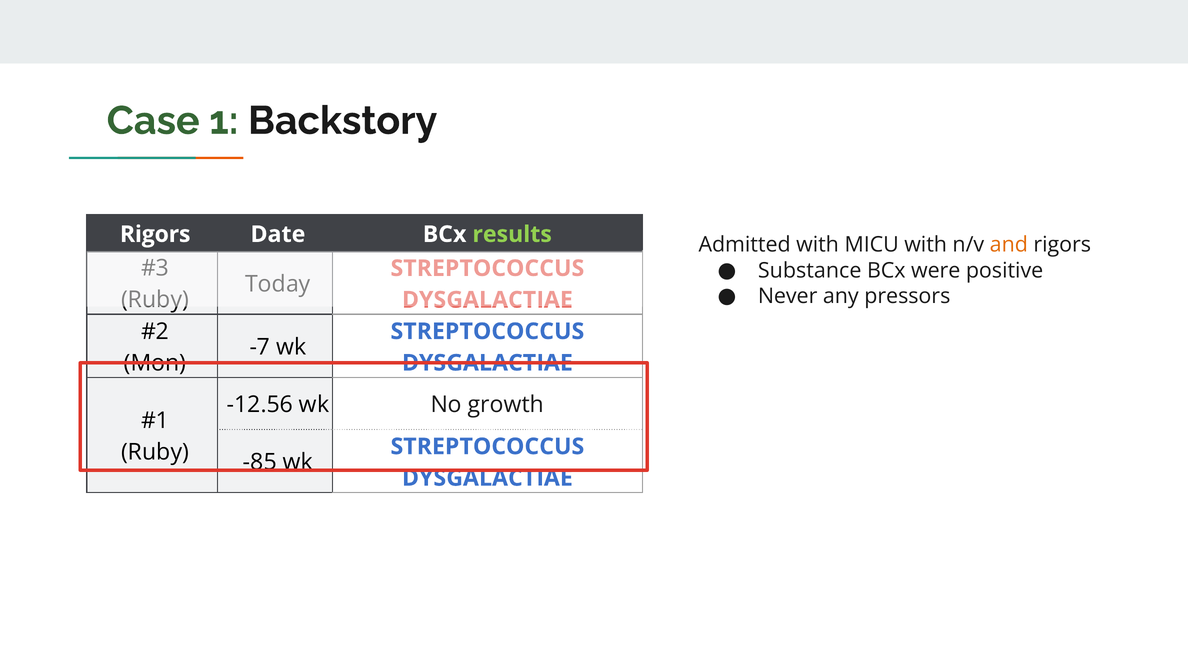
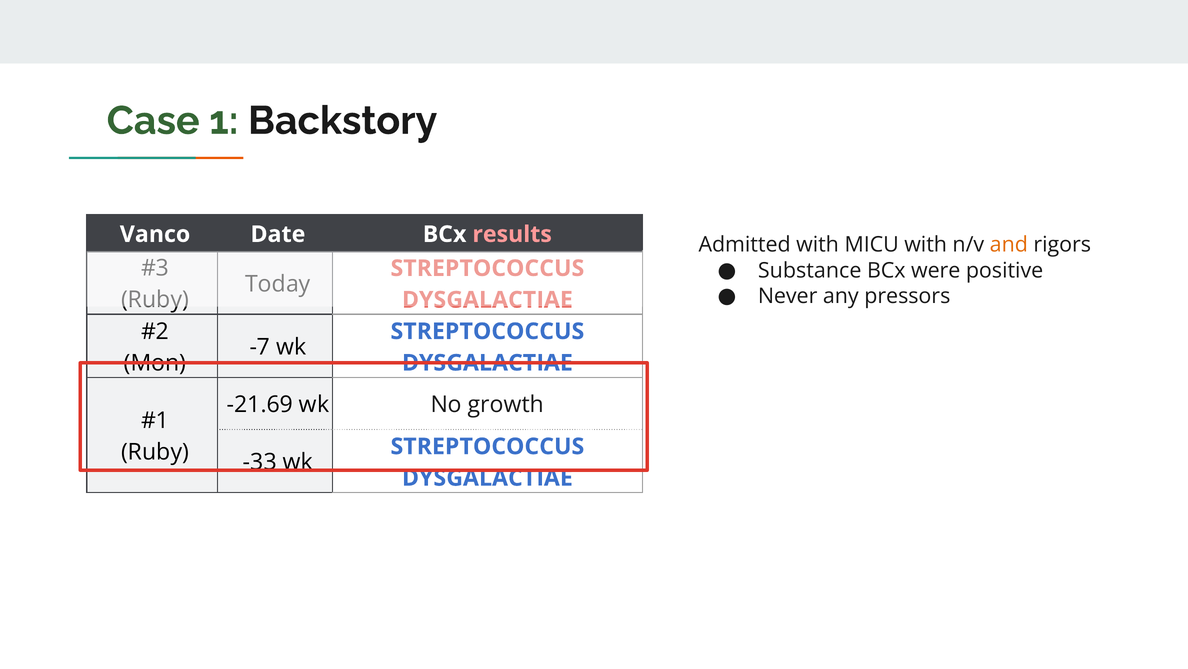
Rigors at (155, 234): Rigors -> Vanco
results colour: light green -> pink
-12.56: -12.56 -> -21.69
-85: -85 -> -33
